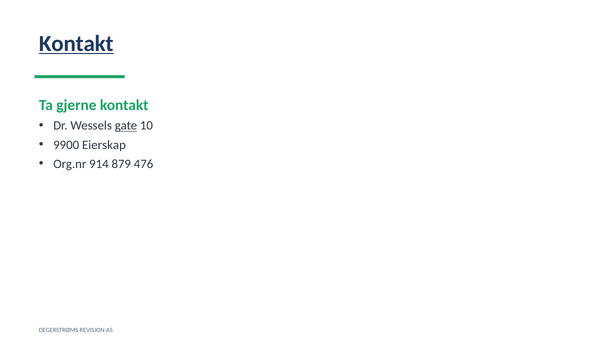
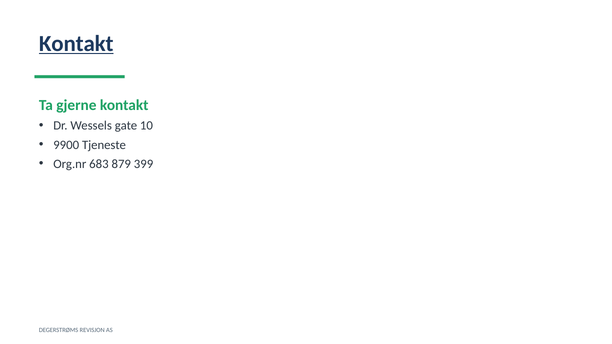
gate underline: present -> none
Eierskap: Eierskap -> Tjeneste
914: 914 -> 683
476: 476 -> 399
